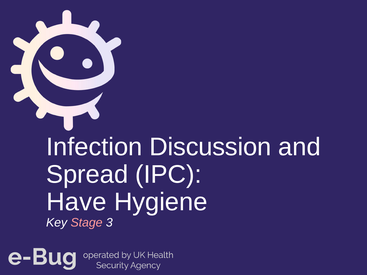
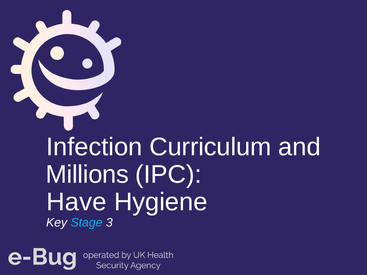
Discussion: Discussion -> Curriculum
Spread: Spread -> Millions
Stage colour: pink -> light blue
